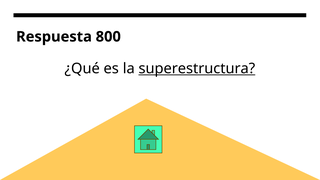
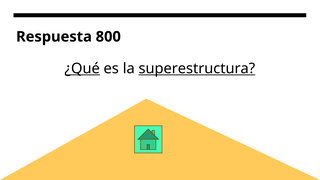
¿Qué underline: none -> present
